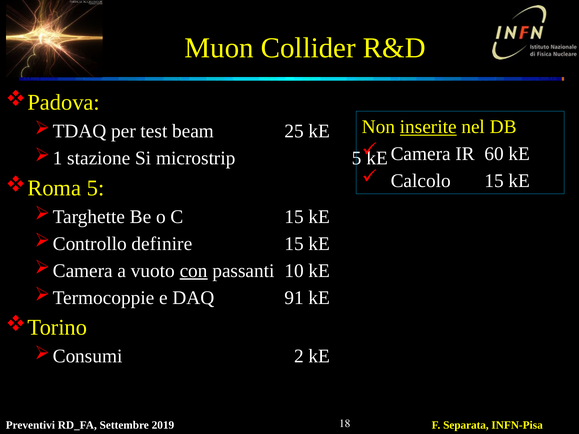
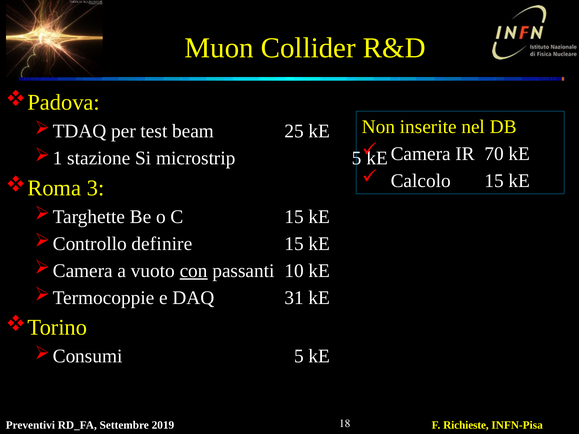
inserite underline: present -> none
60: 60 -> 70
5 at (96, 188): 5 -> 3
91: 91 -> 31
2 at (299, 356): 2 -> 5
Separata: Separata -> Richieste
